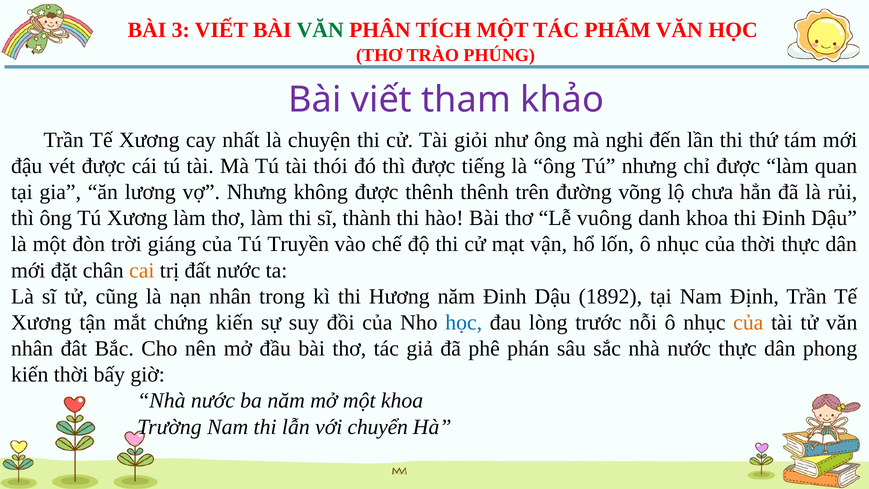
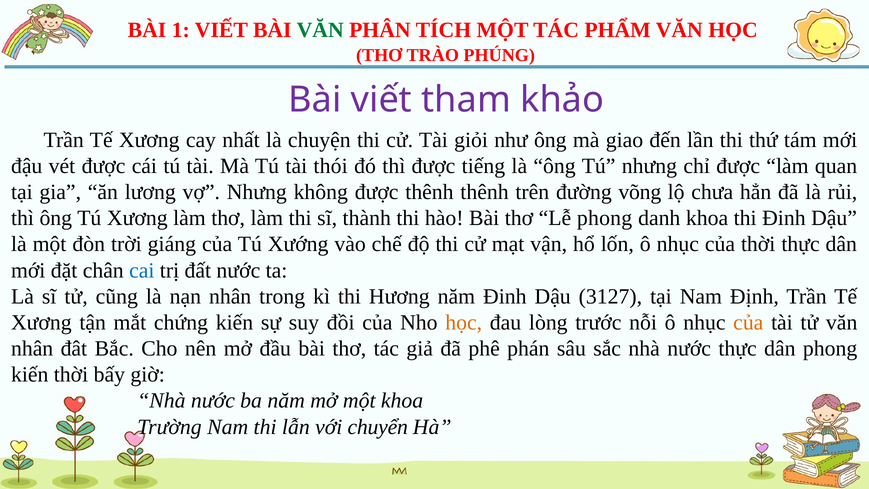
3: 3 -> 1
nghi: nghi -> giao
Lễ vuông: vuông -> phong
Truyền: Truyền -> Xướng
cai colour: orange -> blue
1892: 1892 -> 3127
học at (464, 322) colour: blue -> orange
